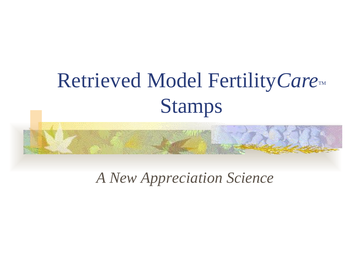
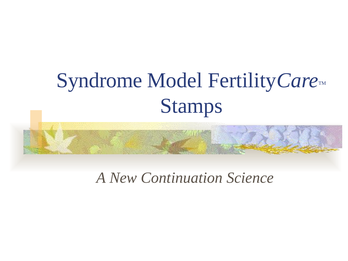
Retrieved: Retrieved -> Syndrome
Appreciation: Appreciation -> Continuation
